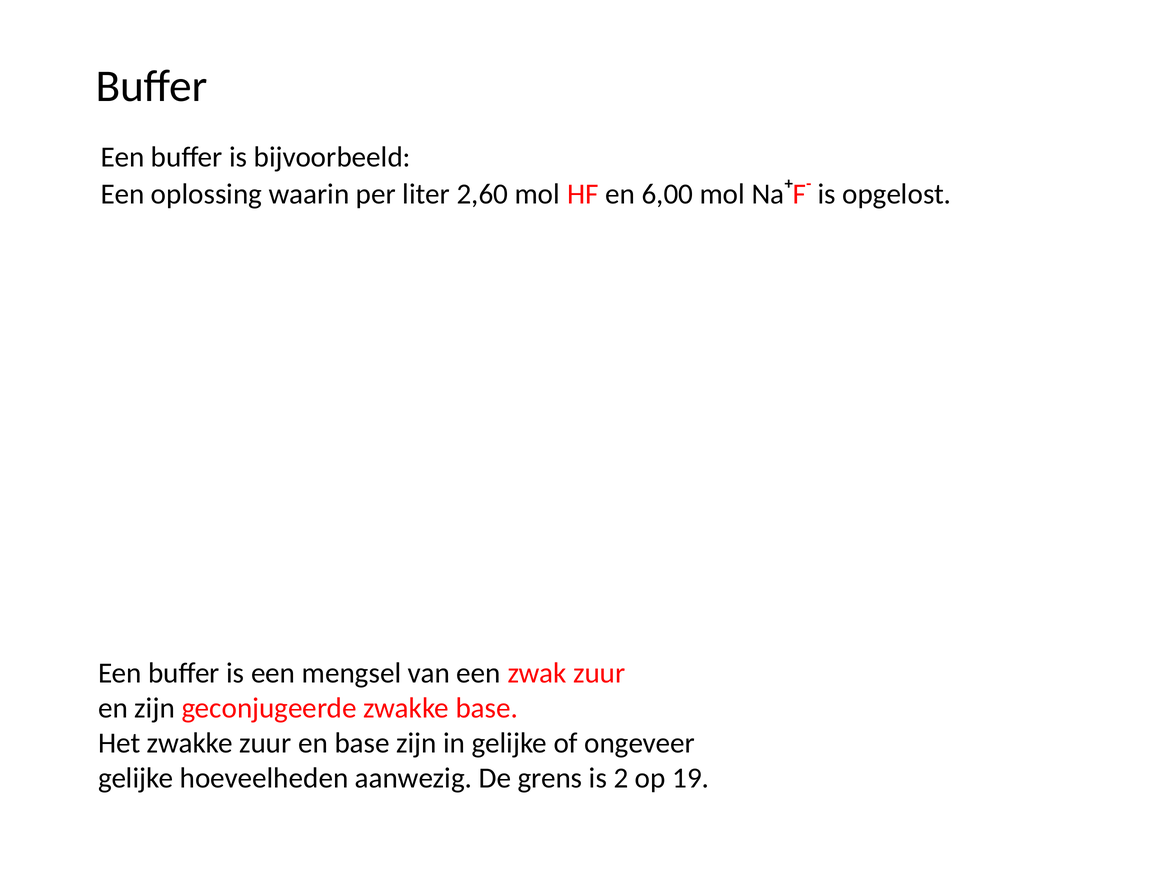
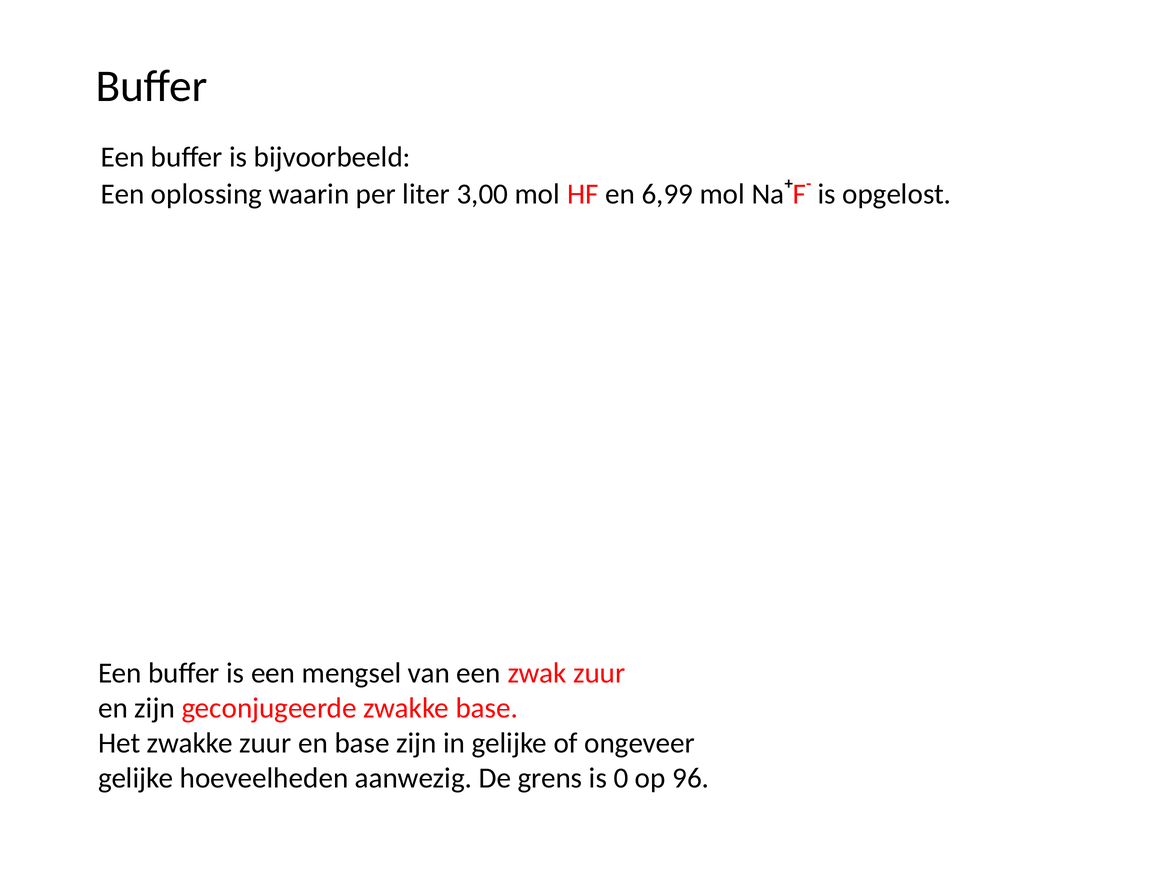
2,60: 2,60 -> 3,00
6,00: 6,00 -> 6,99
2: 2 -> 0
19: 19 -> 96
